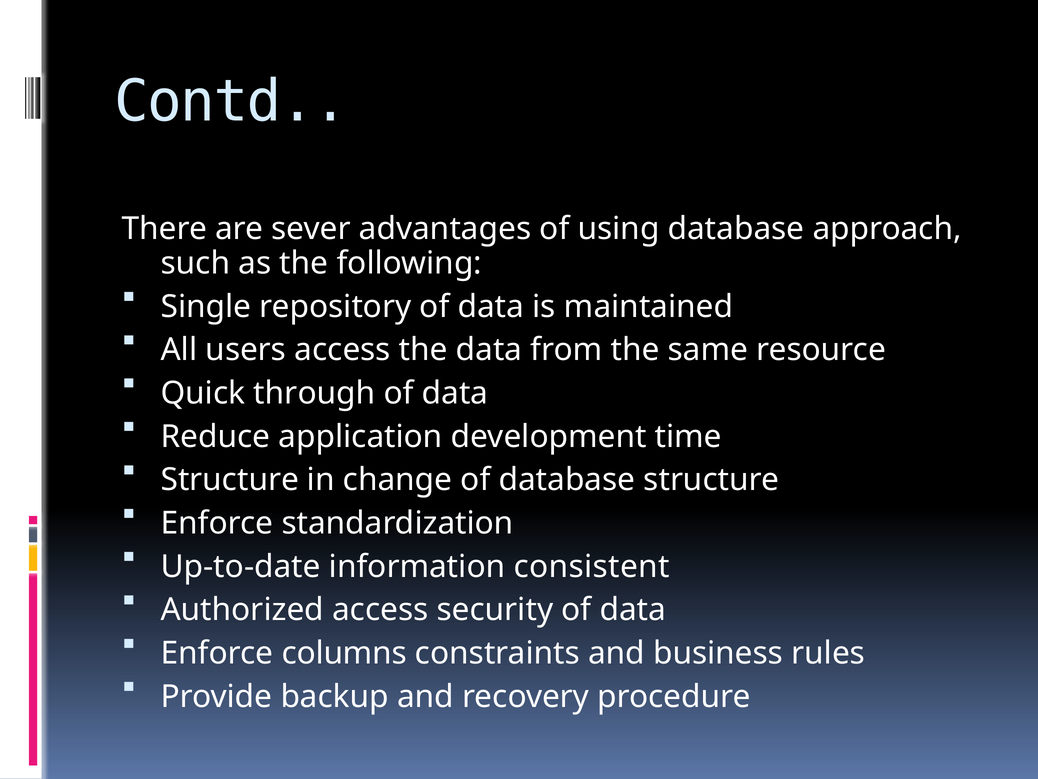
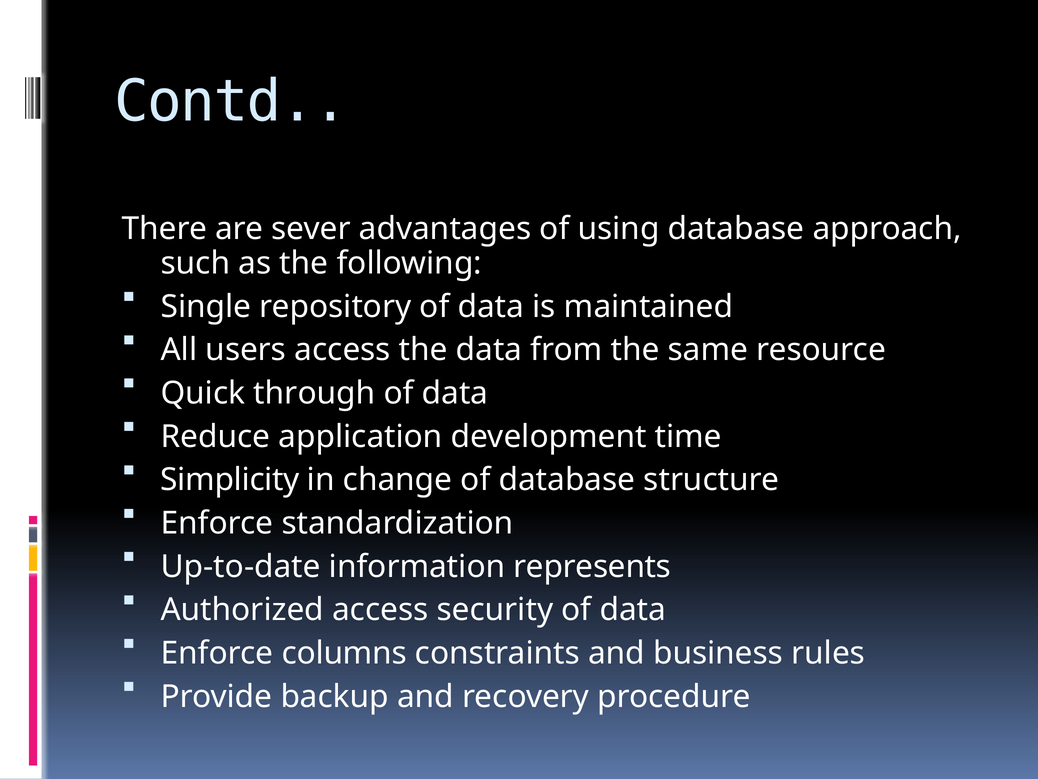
Structure at (230, 480): Structure -> Simplicity
consistent: consistent -> represents
